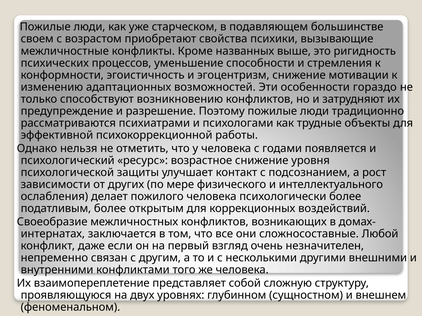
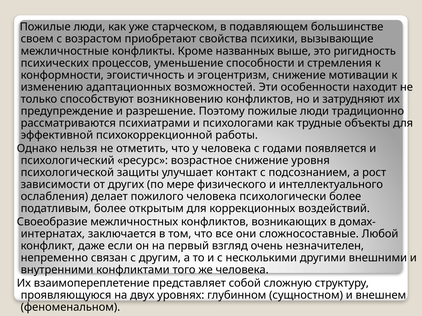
гораздо: гораздо -> находит
